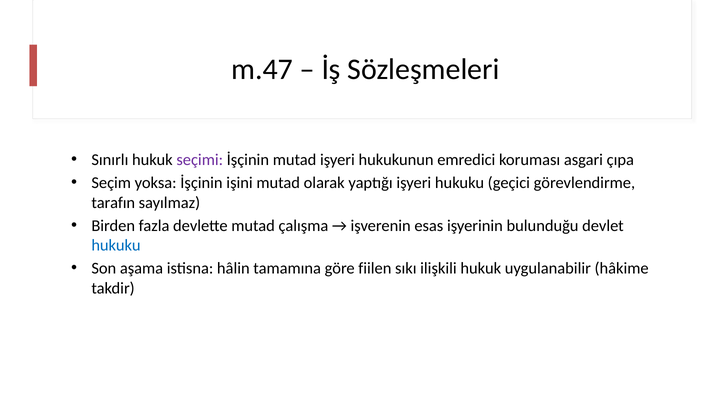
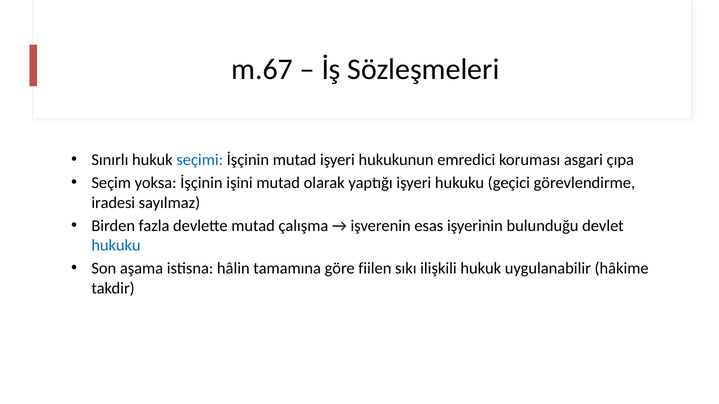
m.47: m.47 -> m.67
seçimi colour: purple -> blue
tarafın: tarafın -> iradesi
